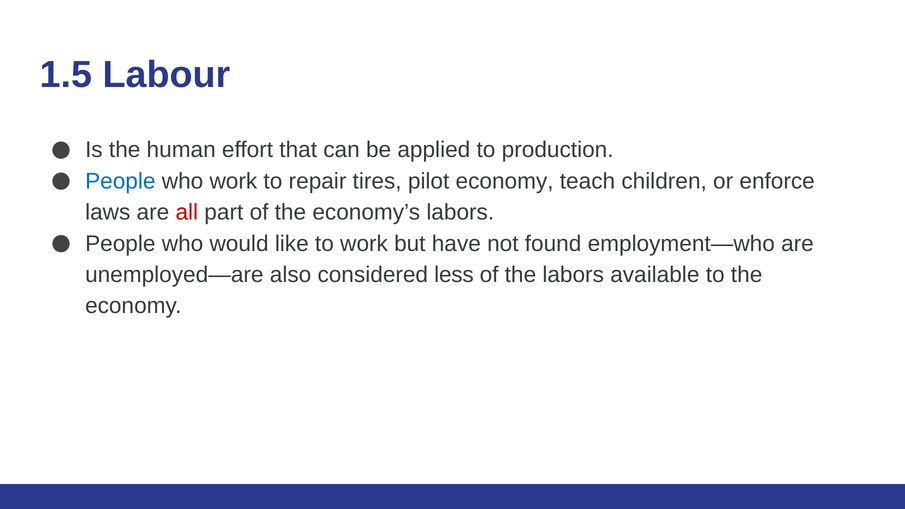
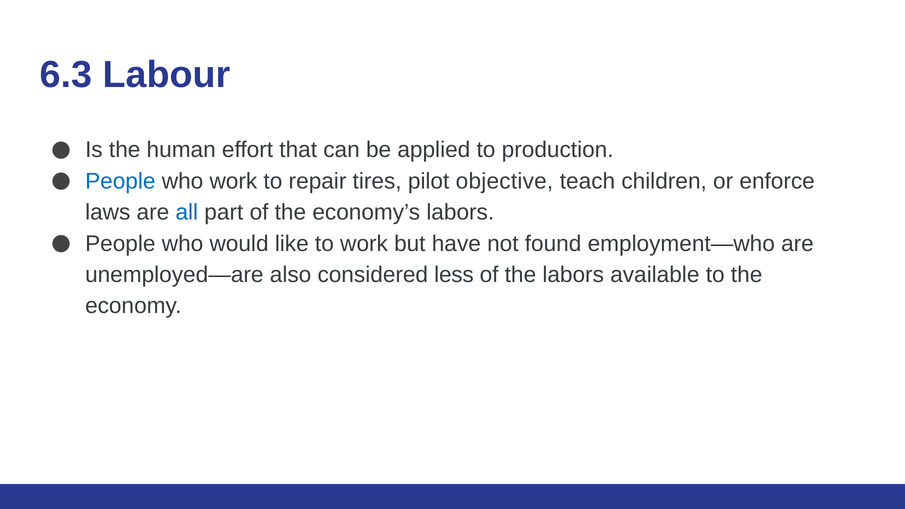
1.5: 1.5 -> 6.3
pilot economy: economy -> objective
all colour: red -> blue
